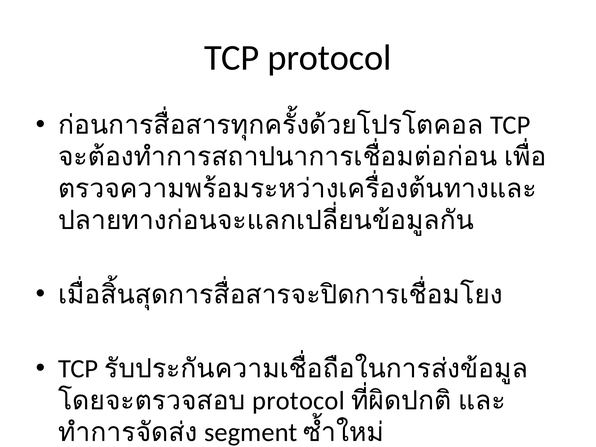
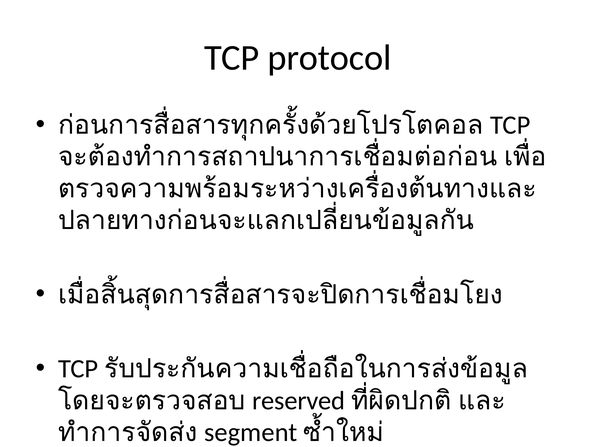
protocol at (299, 401): protocol -> reserved
